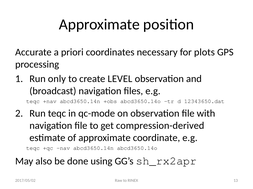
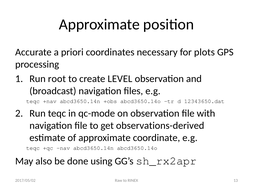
only: only -> root
compression-derived: compression-derived -> observations-derived
